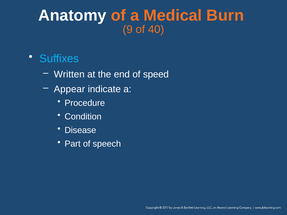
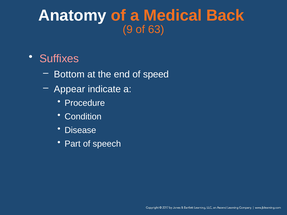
Burn: Burn -> Back
40: 40 -> 63
Suffixes colour: light blue -> pink
Written: Written -> Bottom
